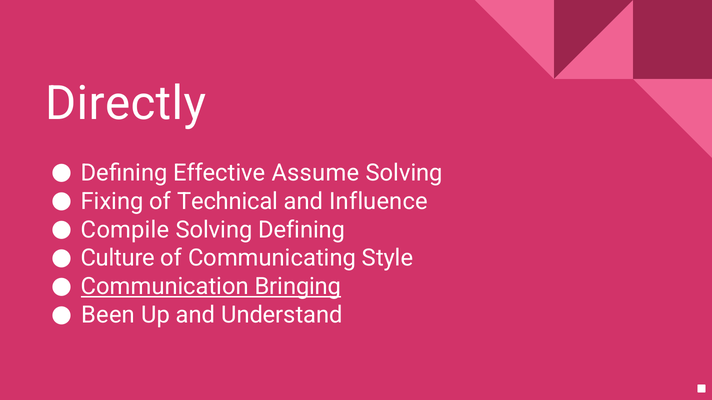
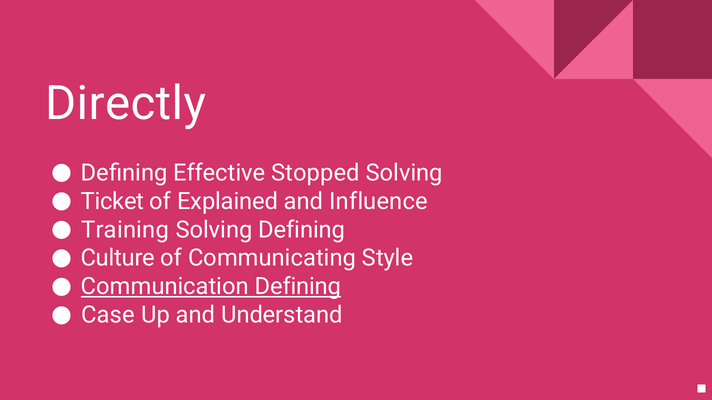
Assume: Assume -> Stopped
Fixing: Fixing -> Ticket
Technical: Technical -> Explained
Compile: Compile -> Training
Communication Bringing: Bringing -> Defining
Been: Been -> Case
